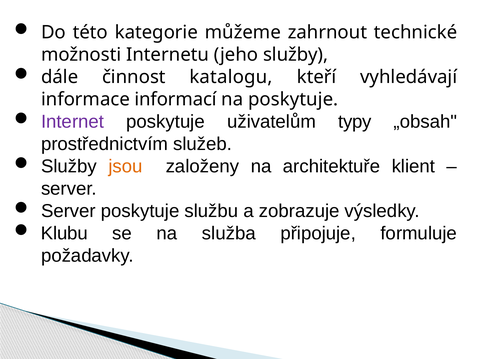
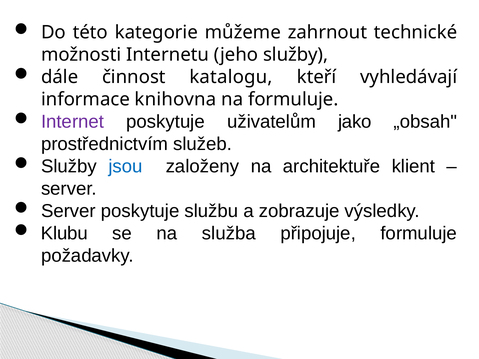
informací: informací -> knihovna
na poskytuje: poskytuje -> formuluje
typy: typy -> jako
jsou colour: orange -> blue
